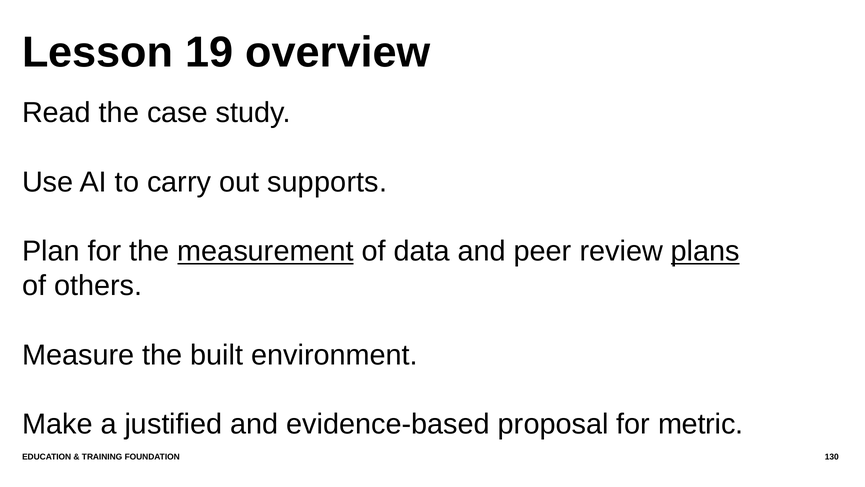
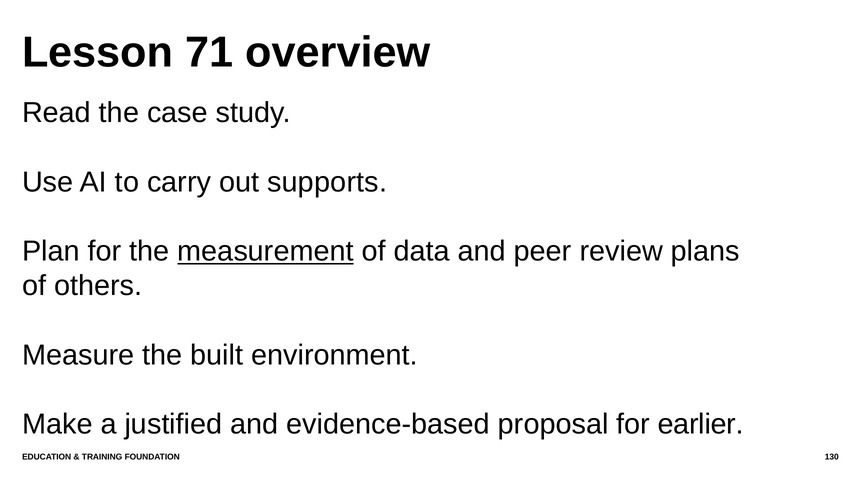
19: 19 -> 71
plans underline: present -> none
metric: metric -> earlier
